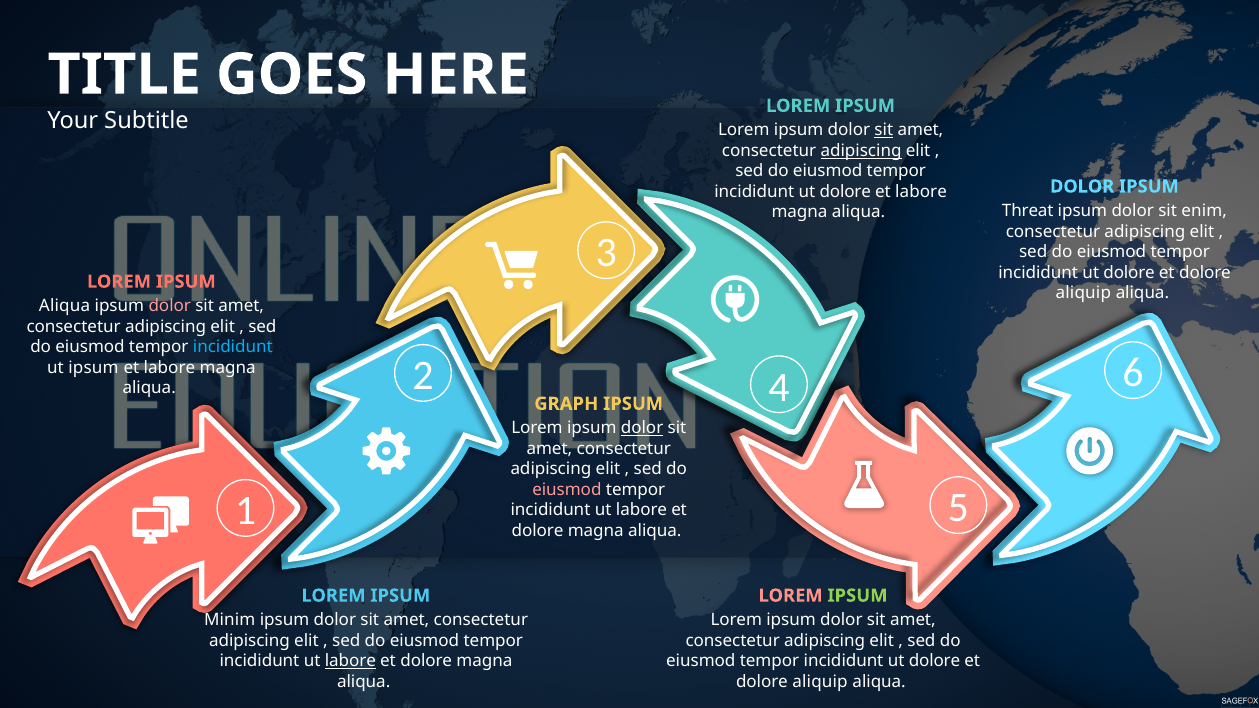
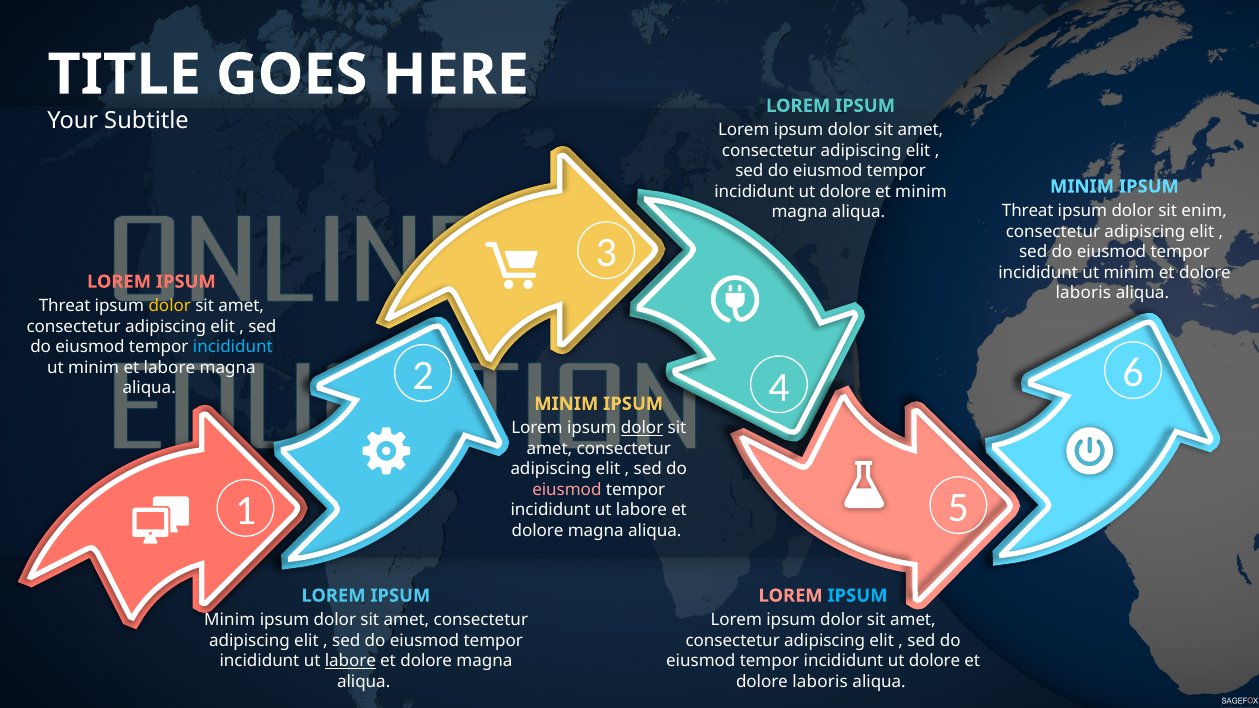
sit at (884, 130) underline: present -> none
adipiscing at (861, 151) underline: present -> none
DOLOR at (1082, 187): DOLOR -> MINIM
labore at (921, 192): labore -> minim
dolore at (1129, 273): dolore -> minim
aliquip at (1083, 293): aliquip -> laboris
Aliqua at (65, 306): Aliqua -> Threat
dolor at (170, 306) colour: pink -> yellow
ipsum at (94, 368): ipsum -> minim
GRAPH at (566, 404): GRAPH -> MINIM
IPSUM at (857, 596) colour: light green -> light blue
aliquip at (820, 682): aliquip -> laboris
